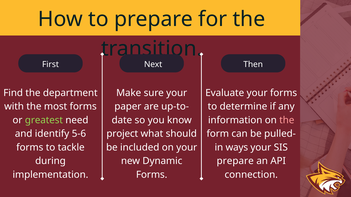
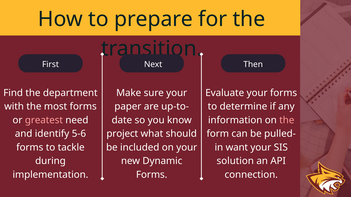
greatest colour: light green -> pink
ways: ways -> want
prepare at (235, 161): prepare -> solution
